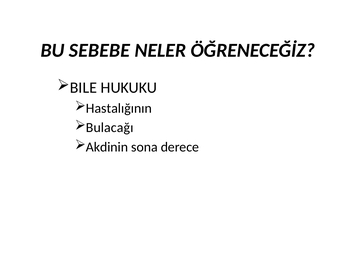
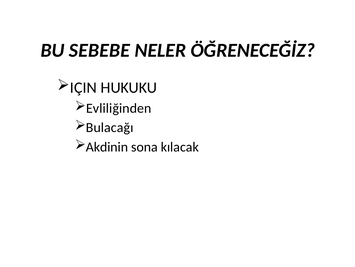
BILE: BILE -> IÇIN
Hastalığının: Hastalığının -> Evliliğinden
derece: derece -> kılacak
